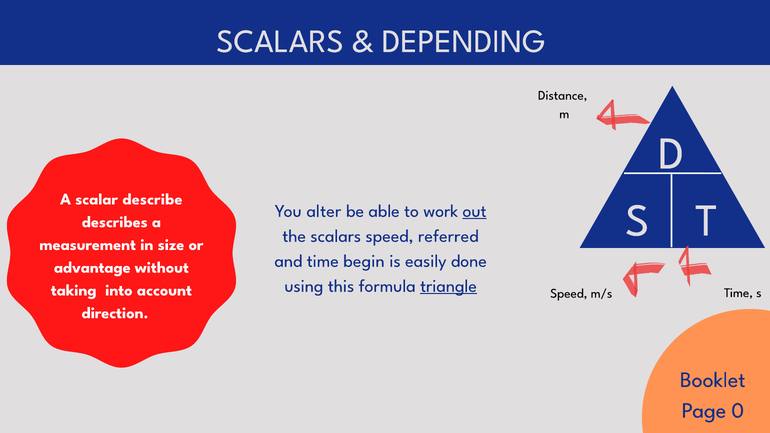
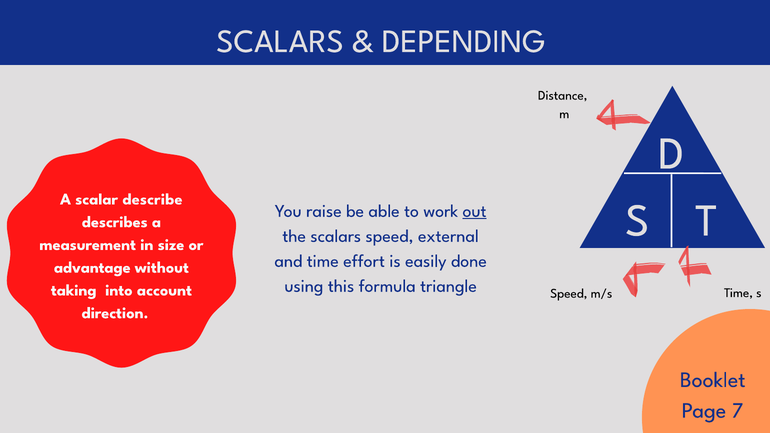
alter: alter -> raise
referred: referred -> external
begin: begin -> effort
triangle underline: present -> none
0: 0 -> 7
